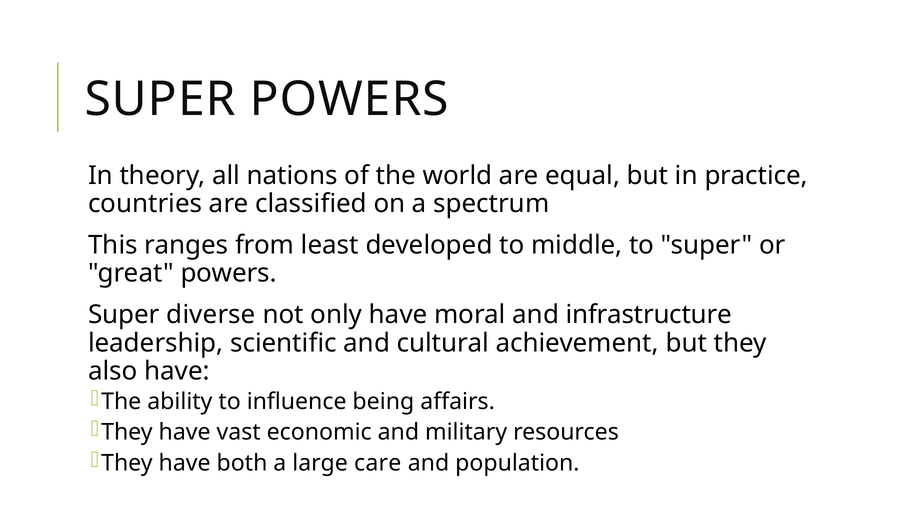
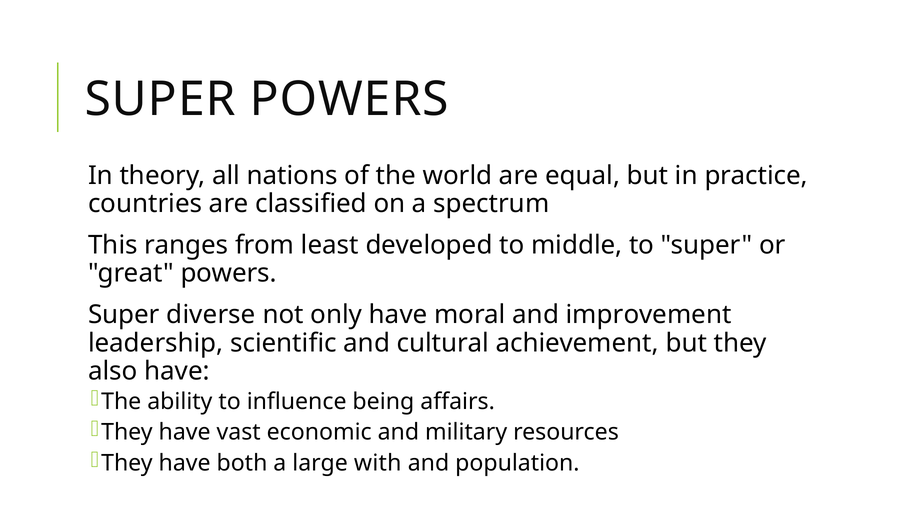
infrastructure: infrastructure -> improvement
care: care -> with
